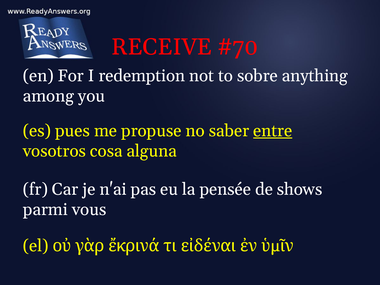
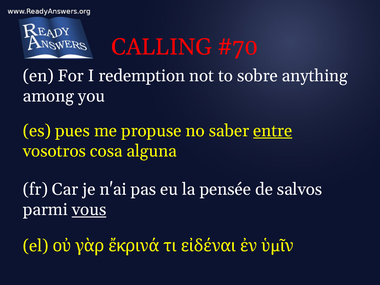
RECEIVE: RECEIVE -> CALLING
shows: shows -> salvos
vous underline: none -> present
